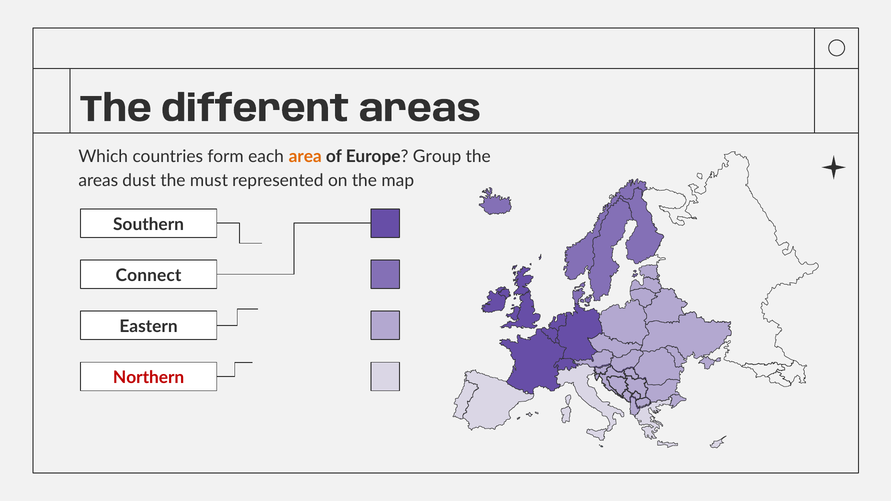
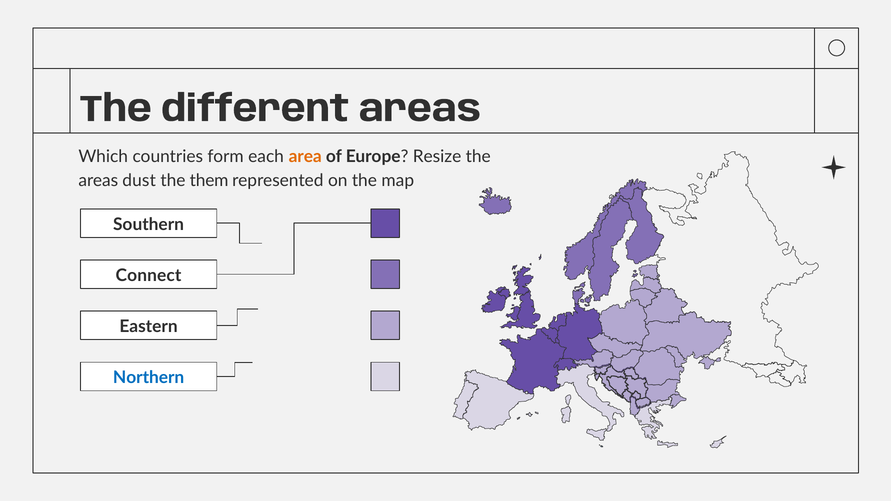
Group: Group -> Resize
must: must -> them
Northern colour: red -> blue
